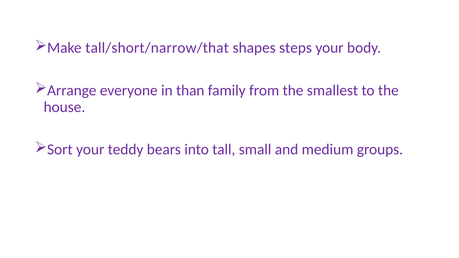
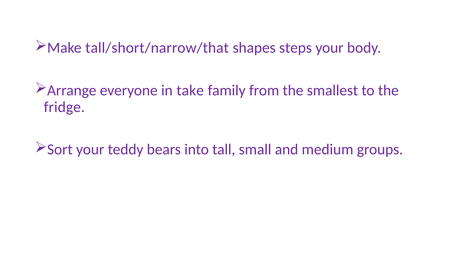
than: than -> take
house: house -> fridge
